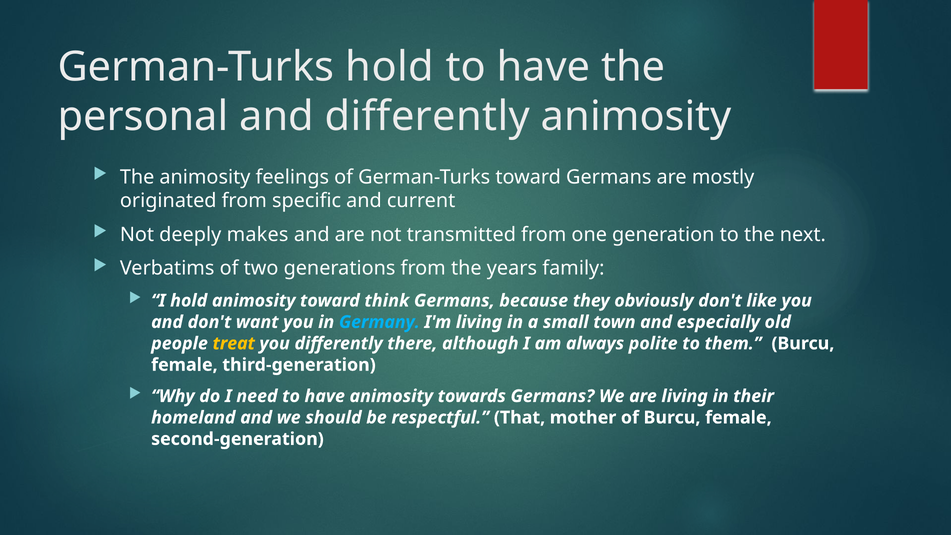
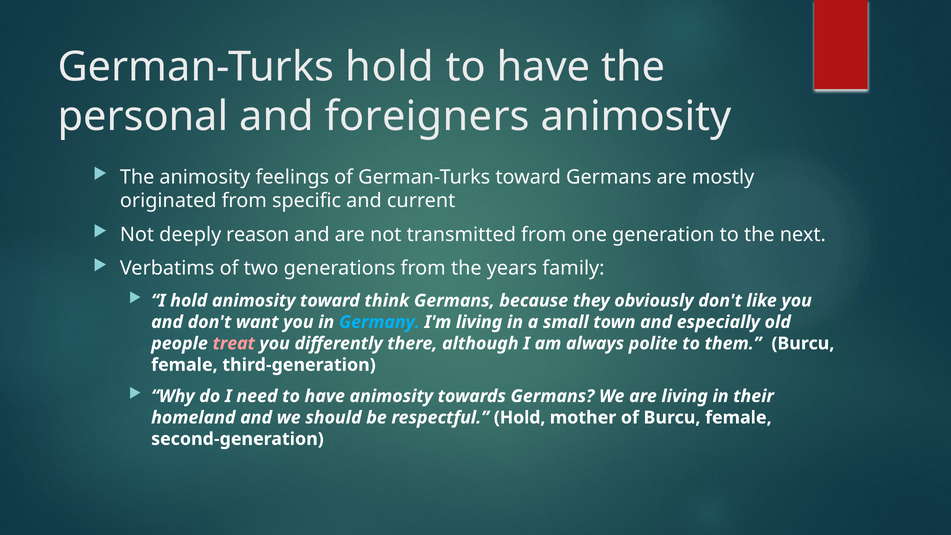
and differently: differently -> foreigners
makes: makes -> reason
treat colour: yellow -> pink
respectful That: That -> Hold
